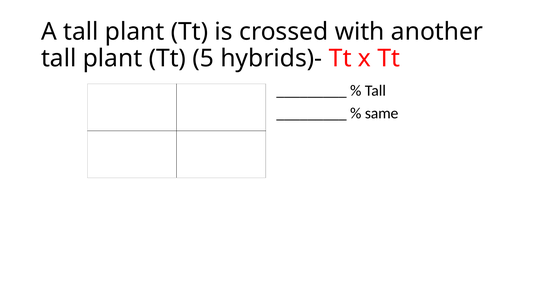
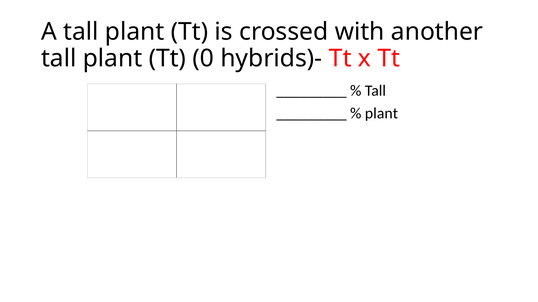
5: 5 -> 0
same at (382, 114): same -> plant
